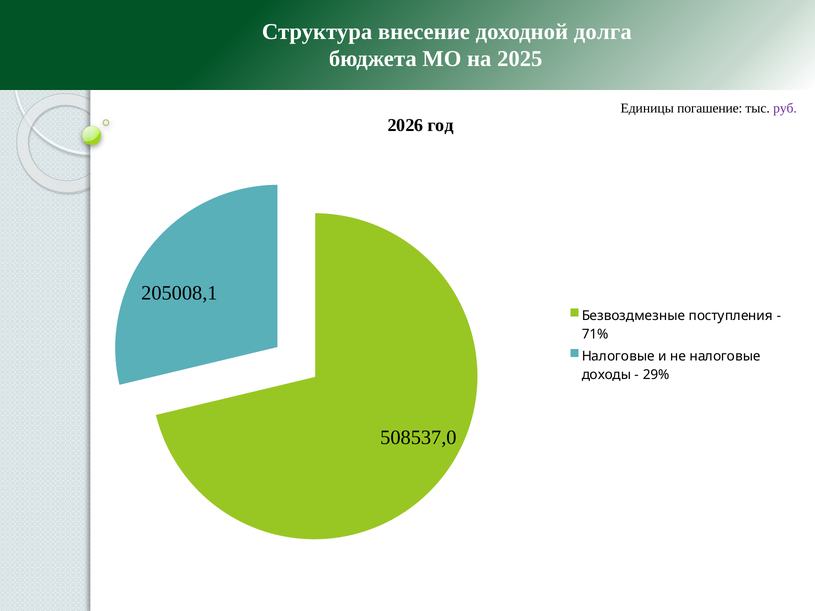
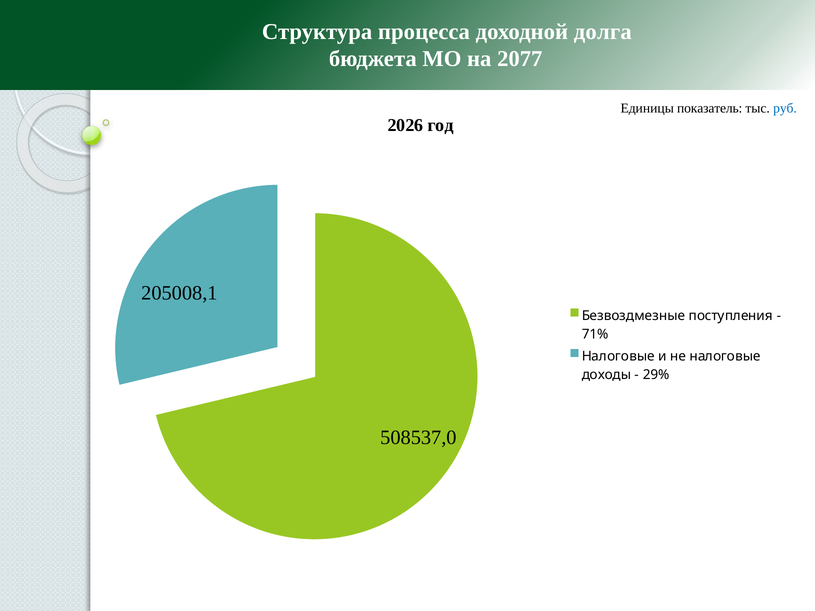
внесение: внесение -> процесса
2025: 2025 -> 2077
погашение: погашение -> показатель
руб colour: purple -> blue
